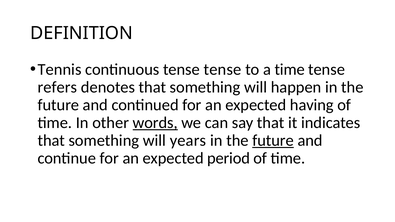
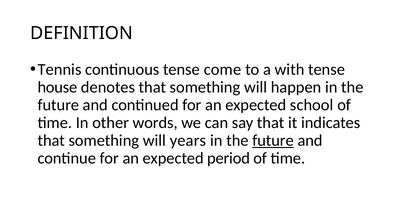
tense tense: tense -> come
a time: time -> with
refers: refers -> house
having: having -> school
words underline: present -> none
